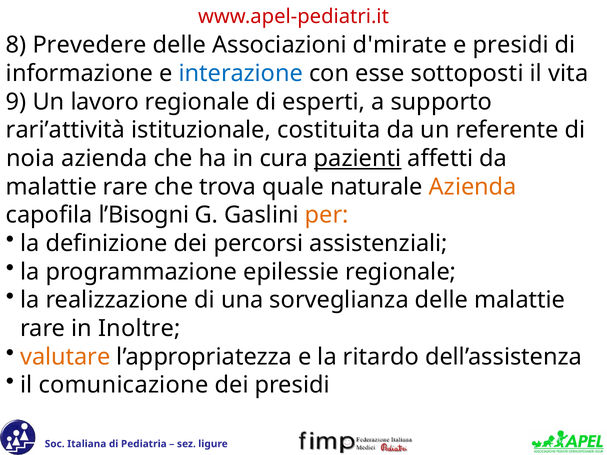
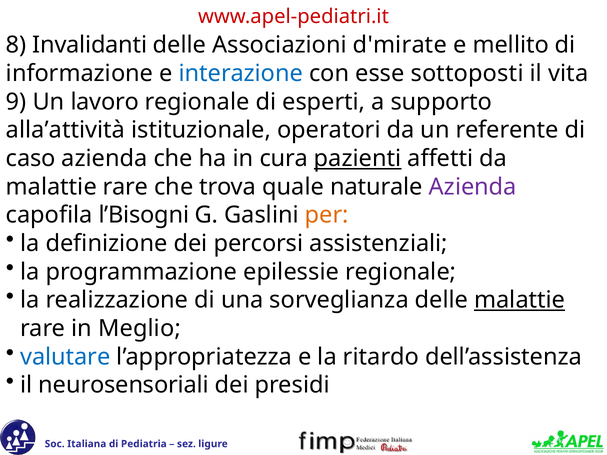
Prevedere: Prevedere -> Invalidanti
e presidi: presidi -> mellito
rari’attività: rari’attività -> alla’attività
costituita: costituita -> operatori
noia: noia -> caso
Azienda at (473, 187) colour: orange -> purple
malattie at (520, 300) underline: none -> present
Inoltre: Inoltre -> Meglio
valutare colour: orange -> blue
comunicazione: comunicazione -> neurosensoriali
